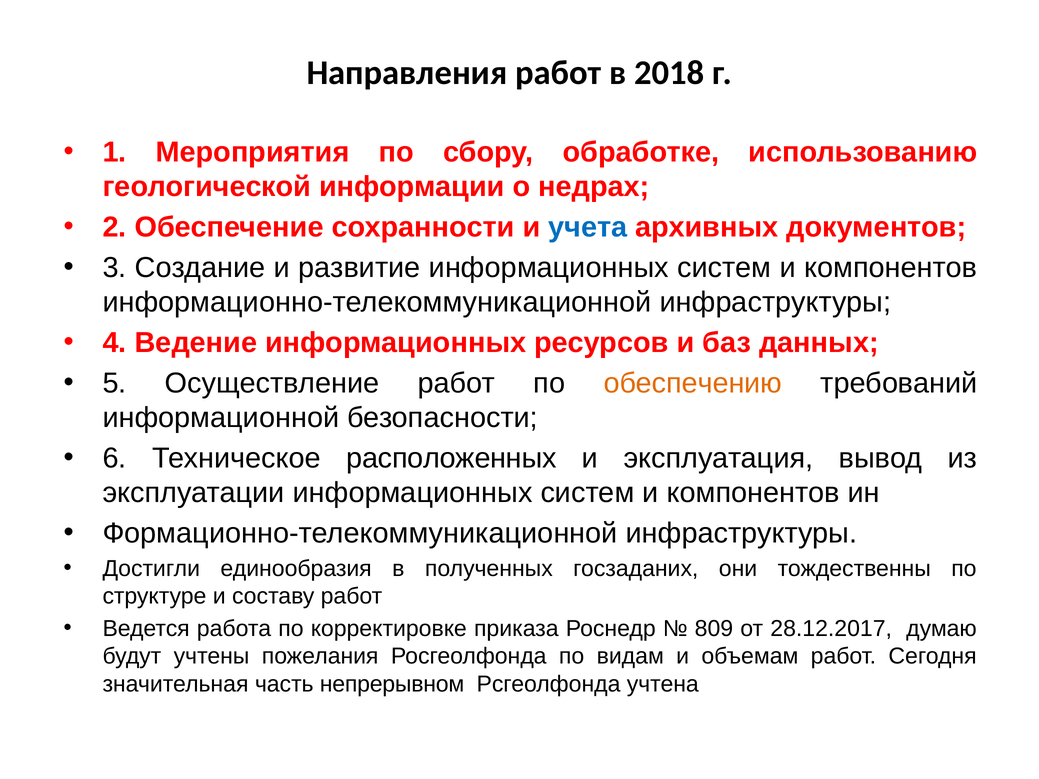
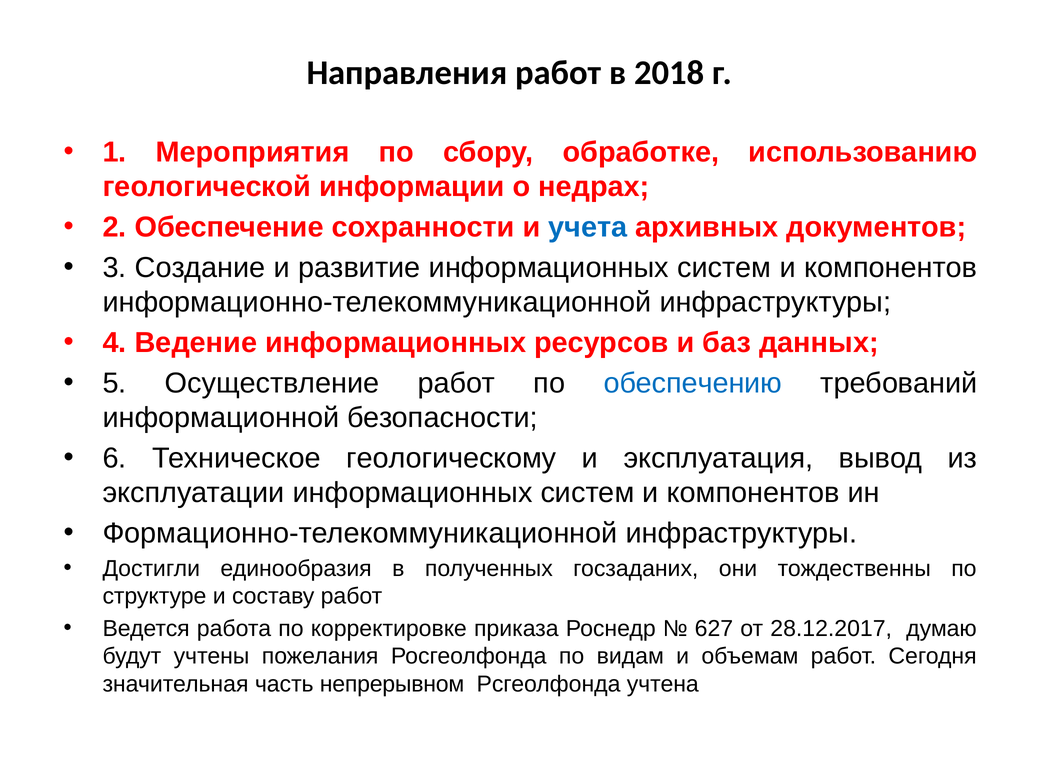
обеспечению colour: orange -> blue
расположенных: расположенных -> геологическому
809: 809 -> 627
